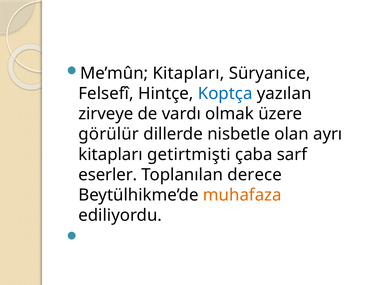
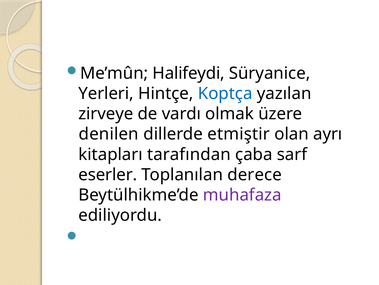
Me’mûn Kitapları: Kitapları -> Halifeydi
Felsefî: Felsefî -> Yerleri
görülür: görülür -> denilen
nisbetle: nisbetle -> etmiştir
getirtmişti: getirtmişti -> tarafından
muhafaza colour: orange -> purple
